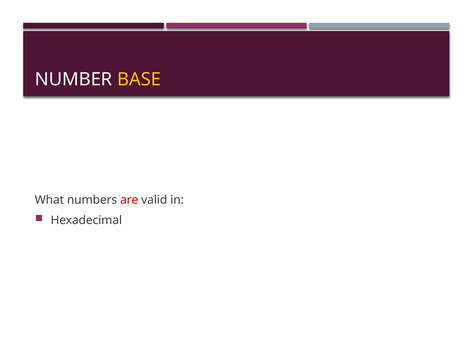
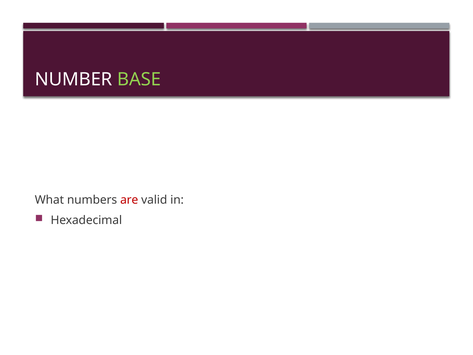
BASE colour: yellow -> light green
